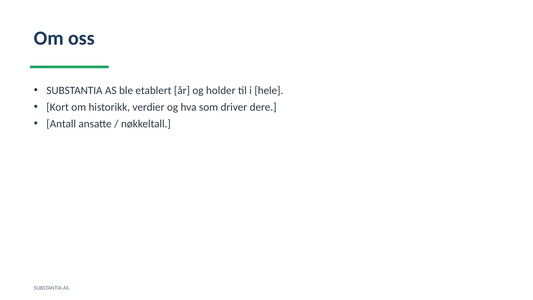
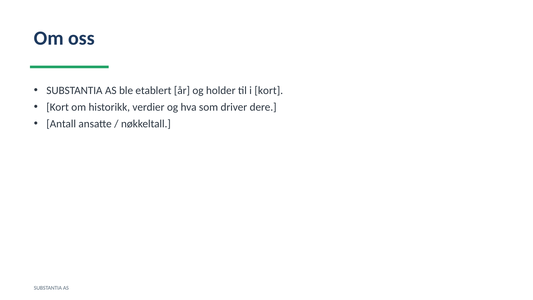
i hele: hele -> kort
